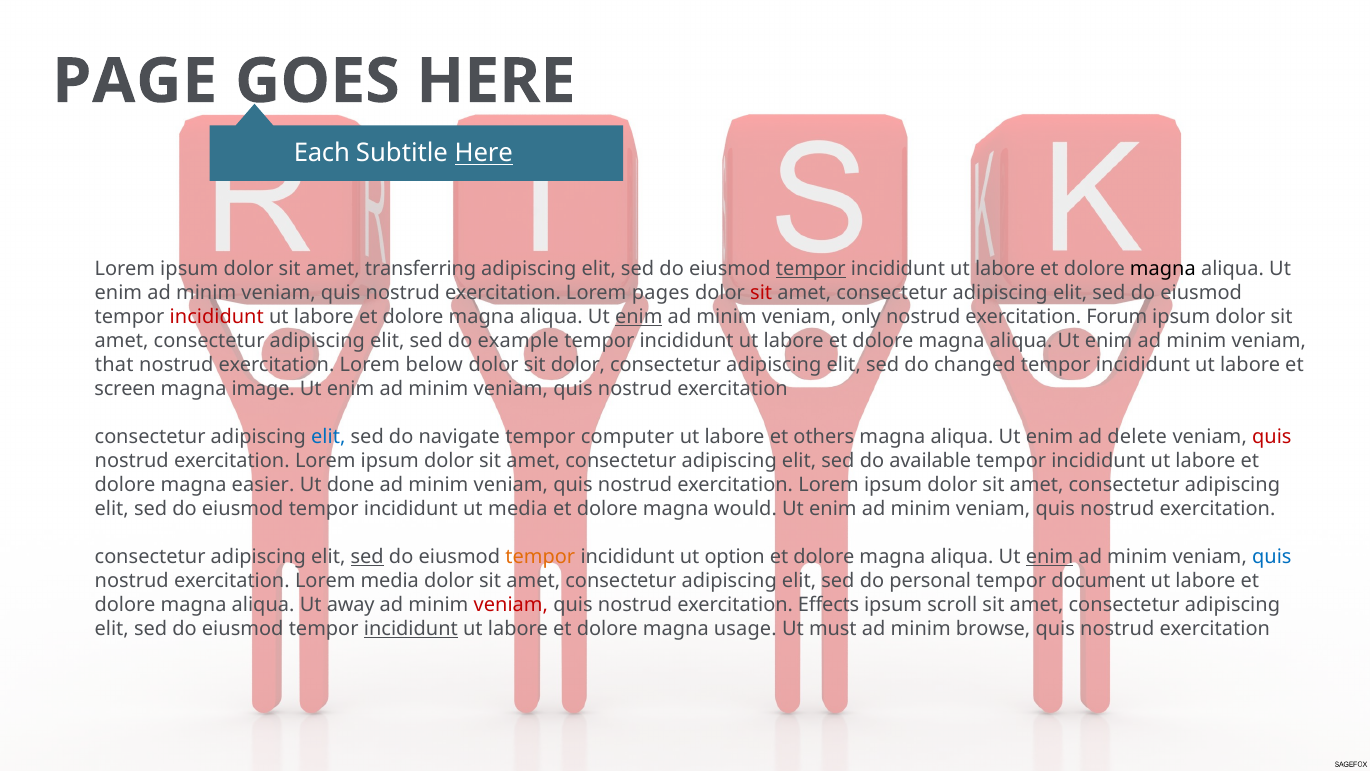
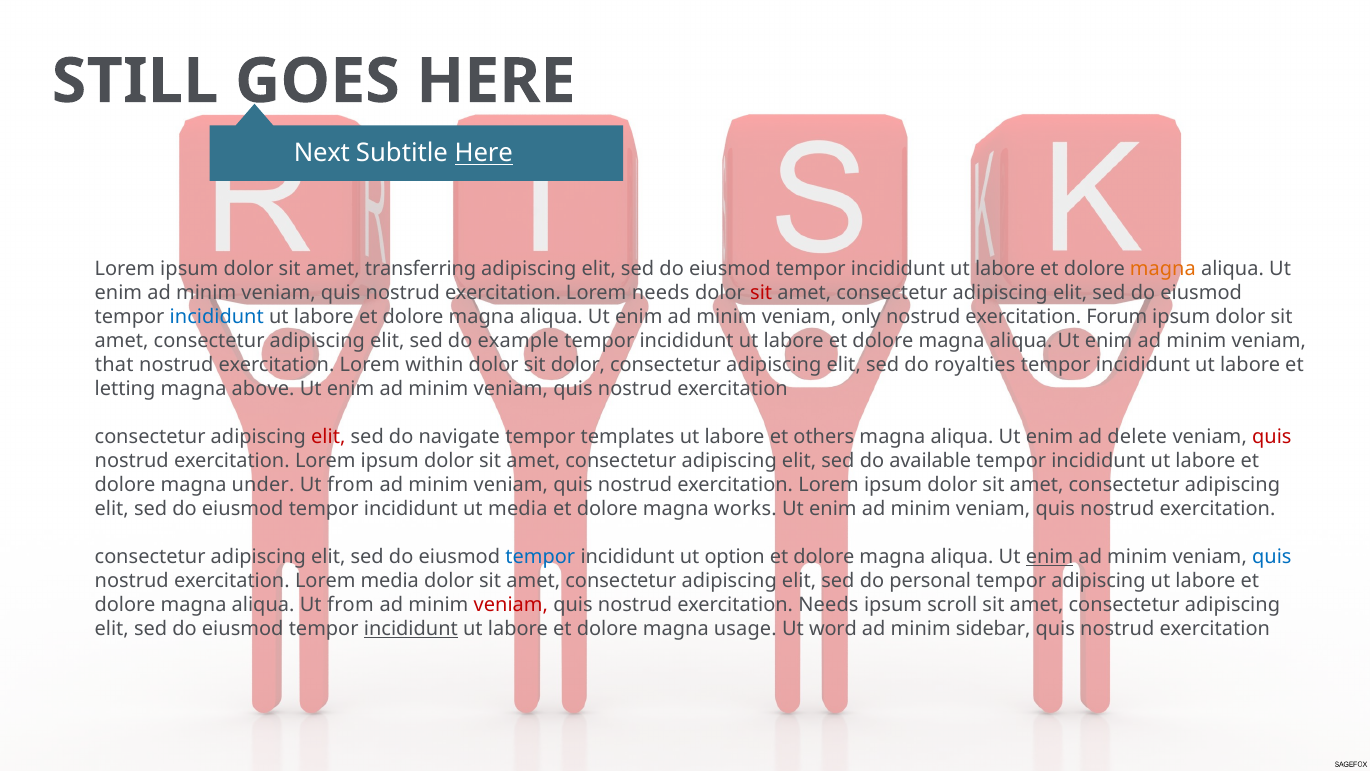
PAGE: PAGE -> STILL
Each: Each -> Next
tempor at (811, 269) underline: present -> none
magna at (1163, 269) colour: black -> orange
Lorem pages: pages -> needs
incididunt at (217, 317) colour: red -> blue
enim at (639, 317) underline: present -> none
below: below -> within
changed: changed -> royalties
screen: screen -> letting
image: image -> above
elit at (328, 437) colour: blue -> red
computer: computer -> templates
easier: easier -> under
done at (351, 485): done -> from
would: would -> works
sed at (367, 557) underline: present -> none
tempor at (540, 557) colour: orange -> blue
tempor document: document -> adipiscing
aliqua Ut away: away -> from
exercitation Effects: Effects -> Needs
must: must -> word
browse: browse -> sidebar
